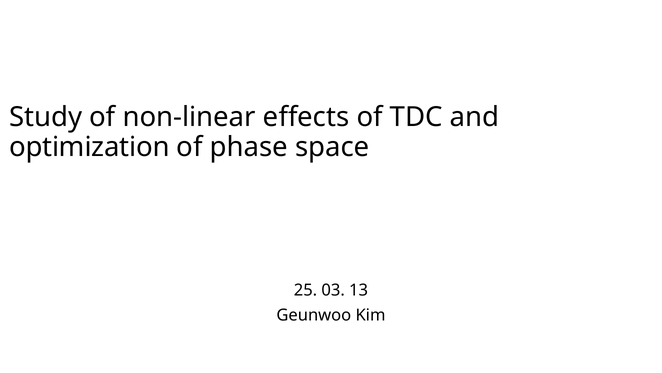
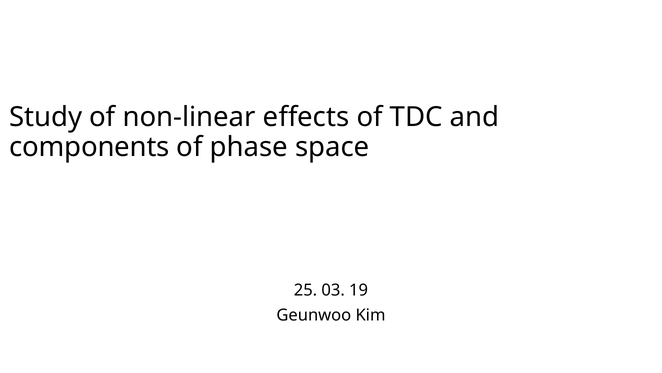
optimization: optimization -> components
13: 13 -> 19
